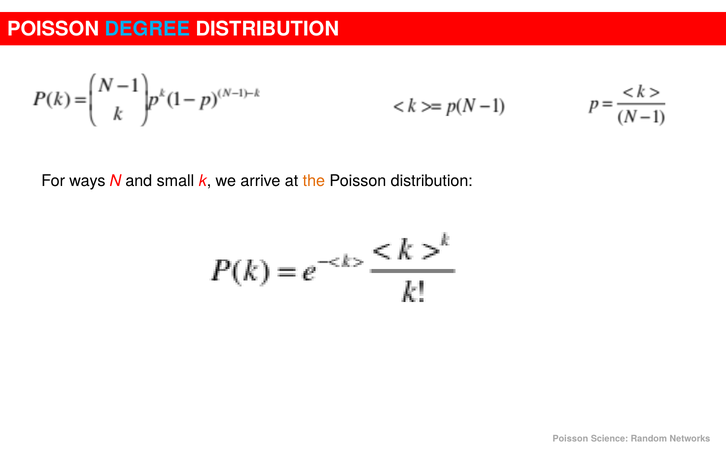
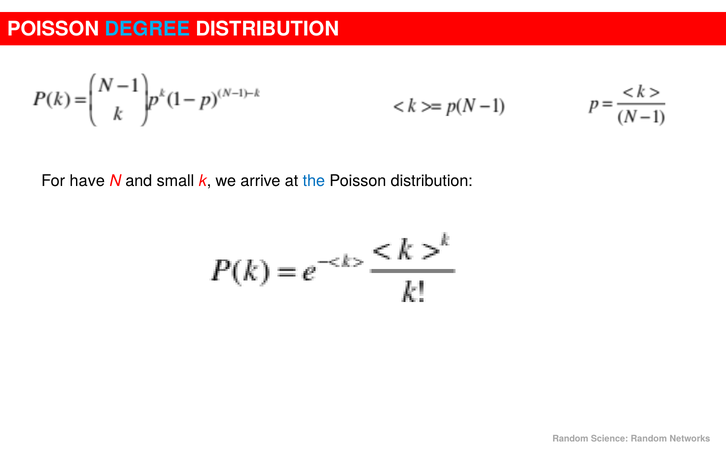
ways: ways -> have
the colour: orange -> blue
Poisson at (570, 438): Poisson -> Random
